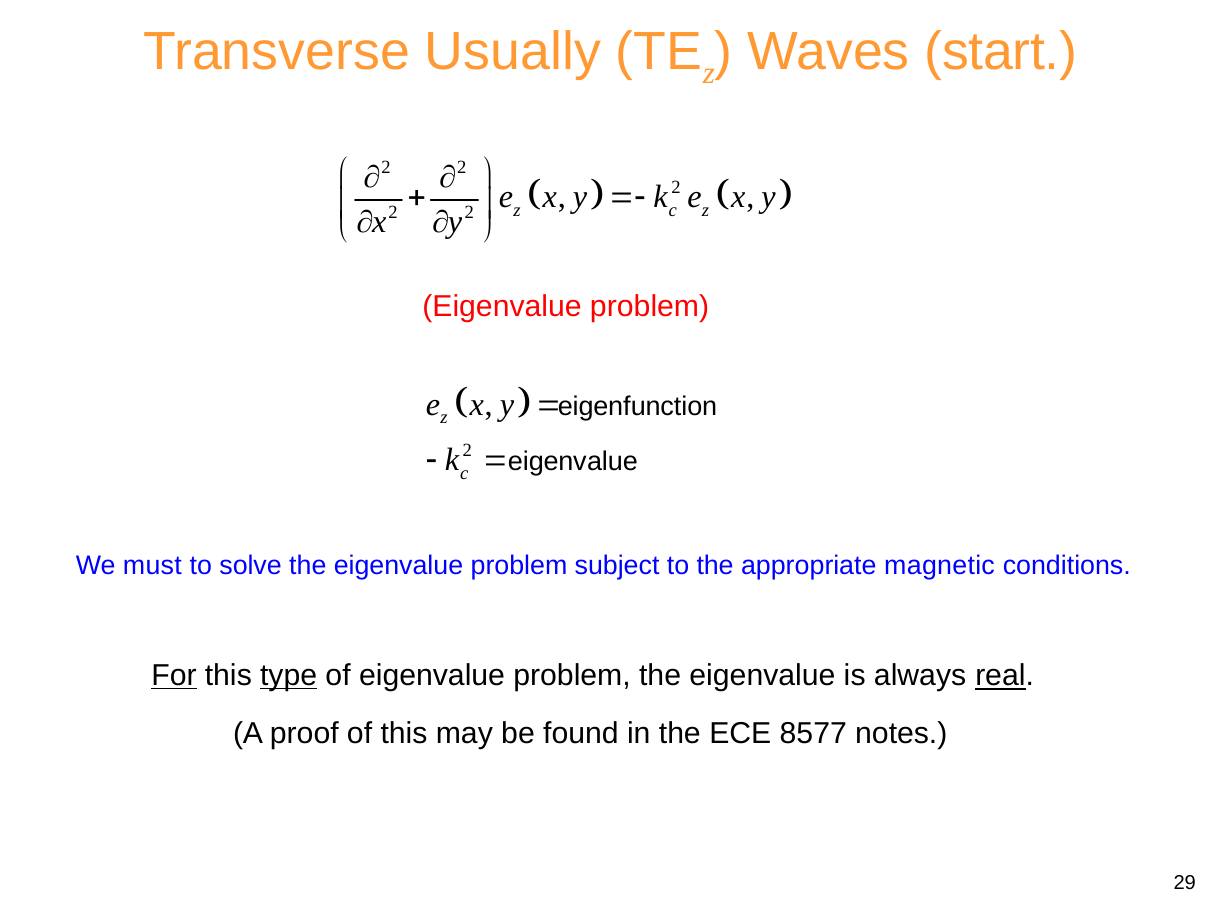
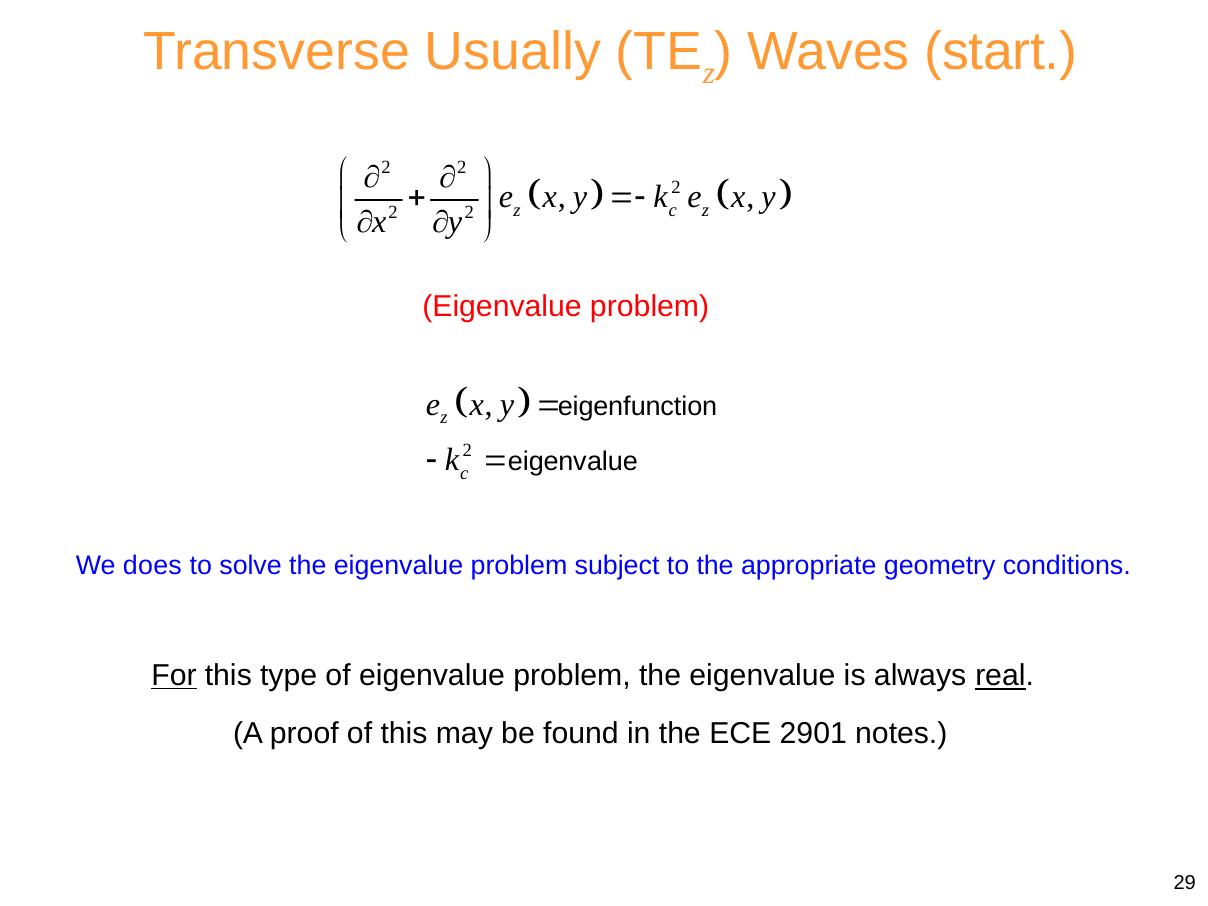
must: must -> does
magnetic: magnetic -> geometry
type underline: present -> none
8577: 8577 -> 2901
